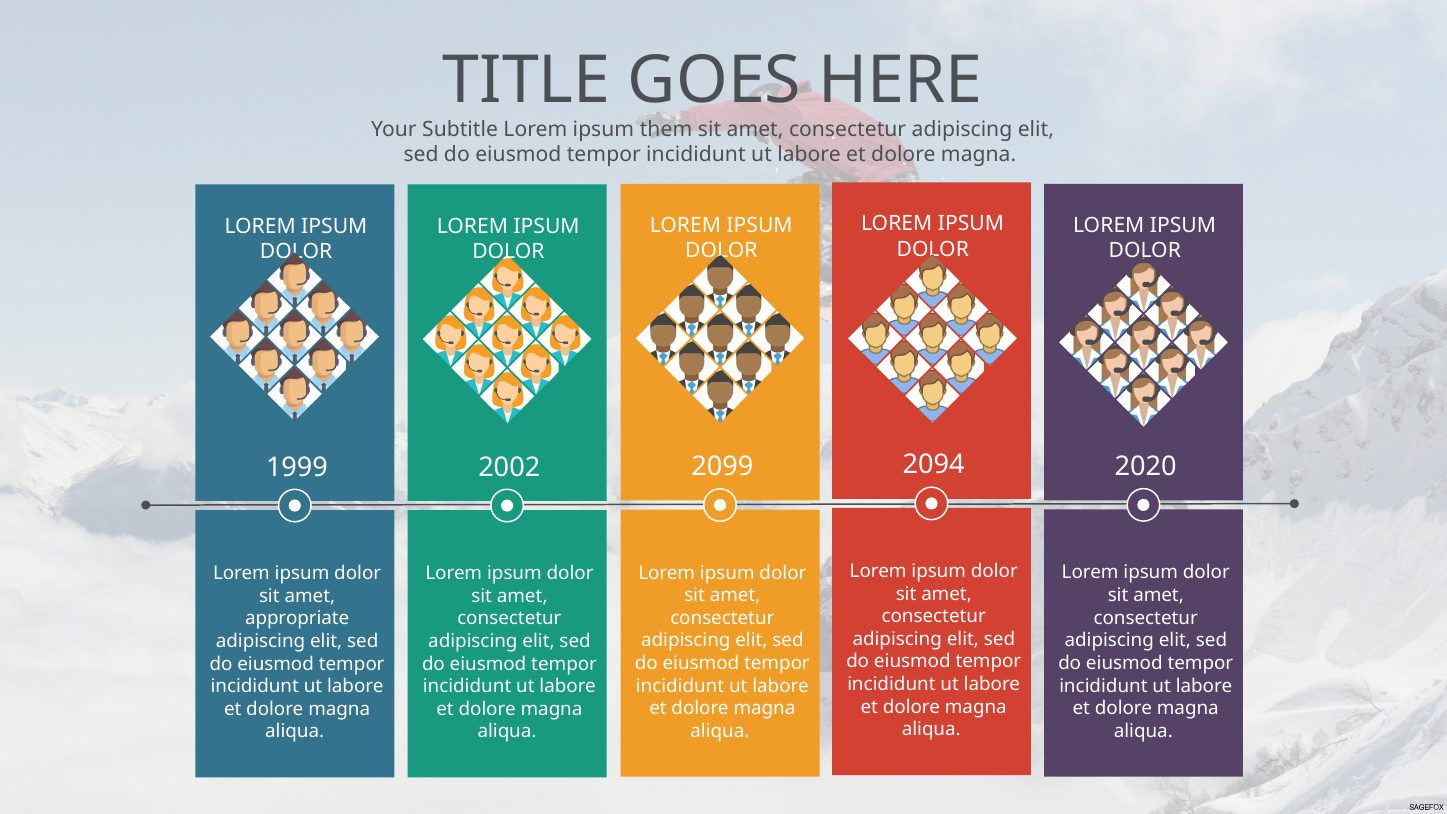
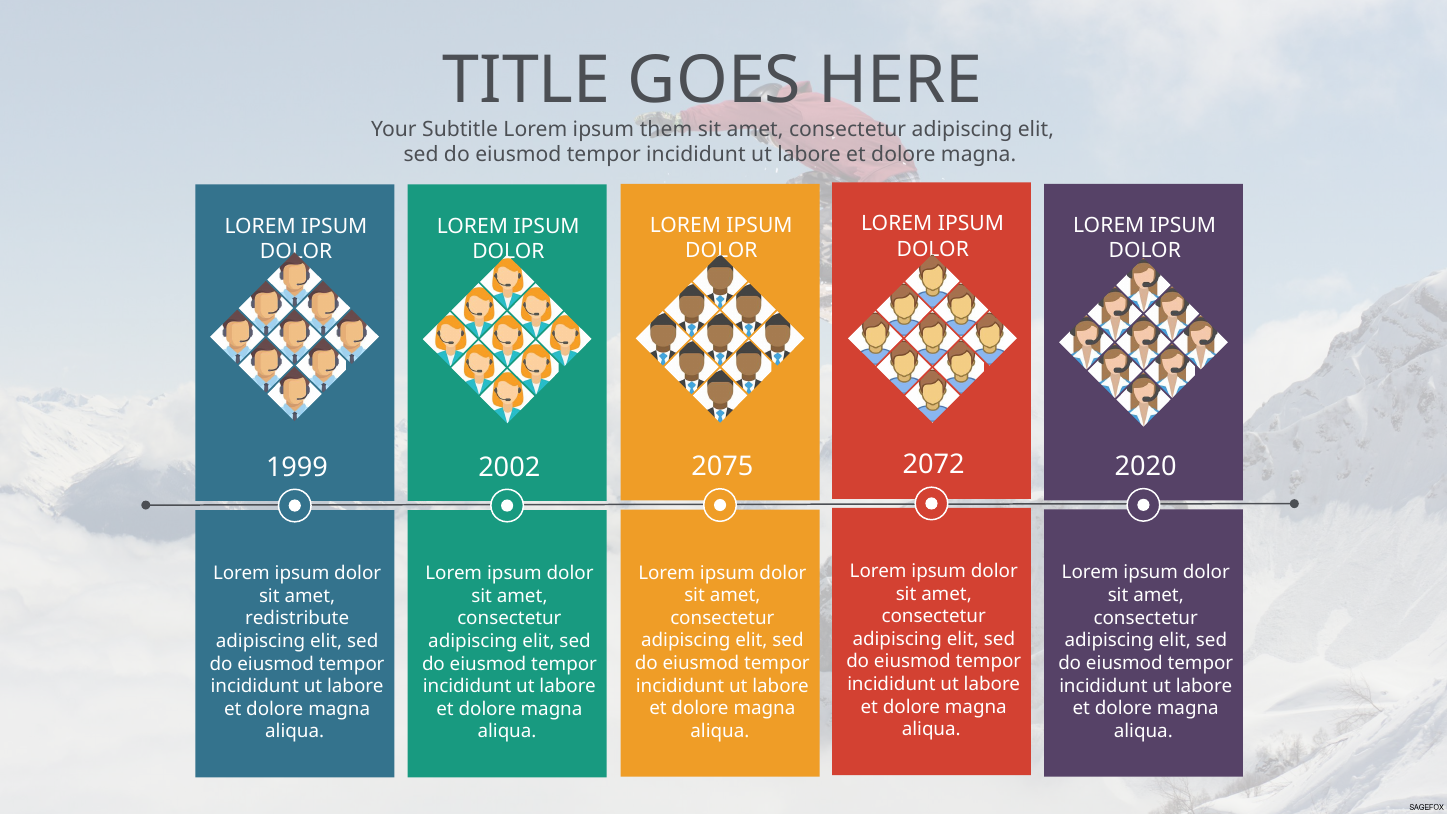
2094: 2094 -> 2072
2099: 2099 -> 2075
appropriate: appropriate -> redistribute
